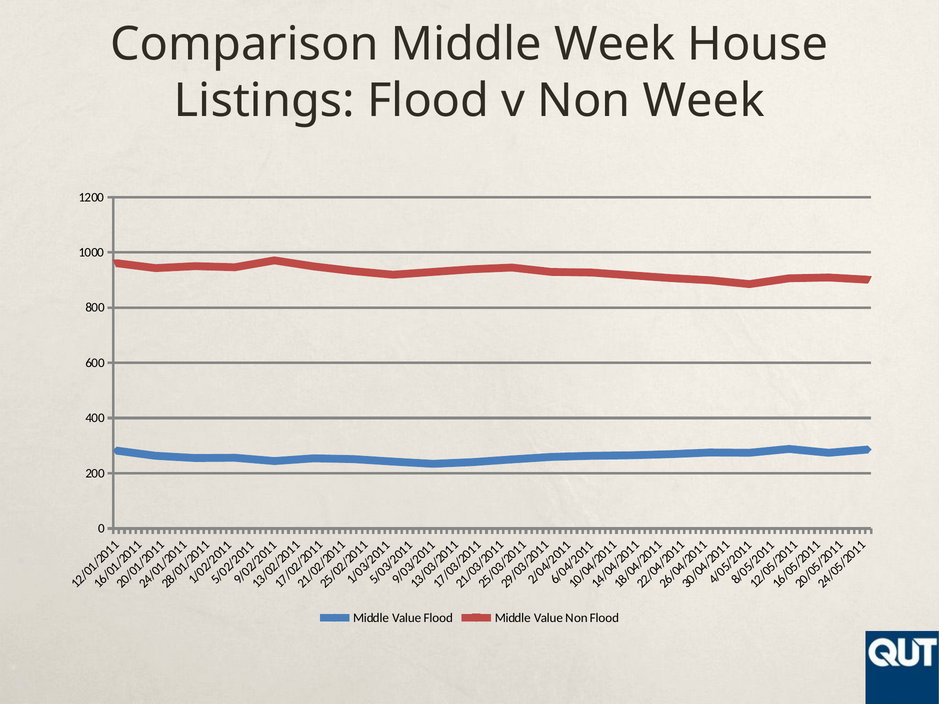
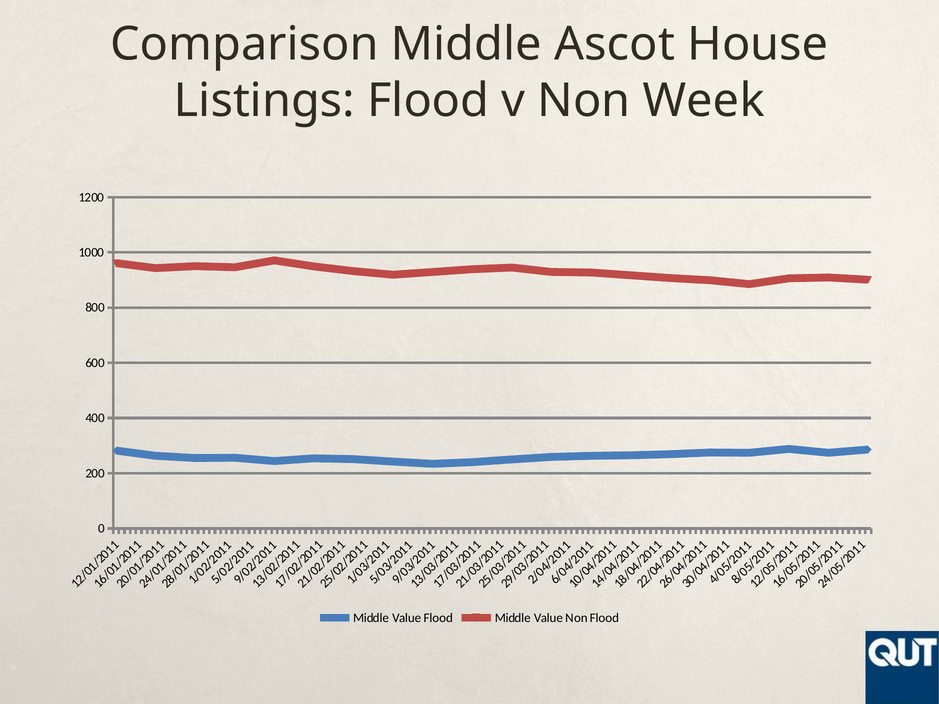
Middle Week: Week -> Ascot
